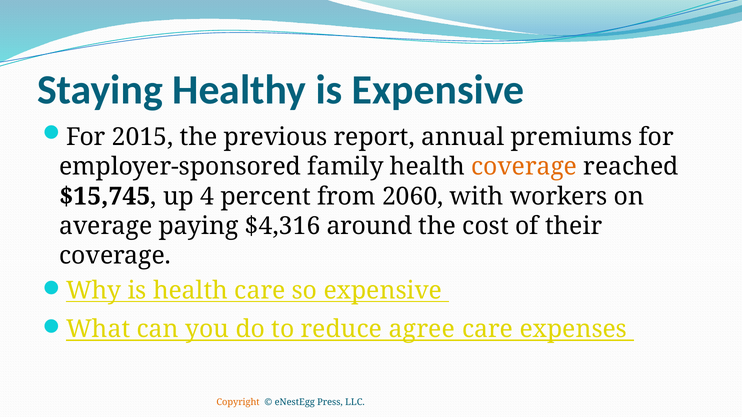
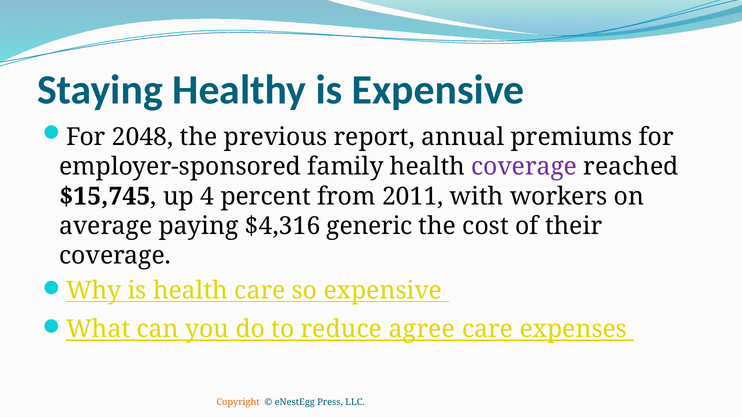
2015: 2015 -> 2048
coverage at (524, 167) colour: orange -> purple
2060: 2060 -> 2011
around: around -> generic
